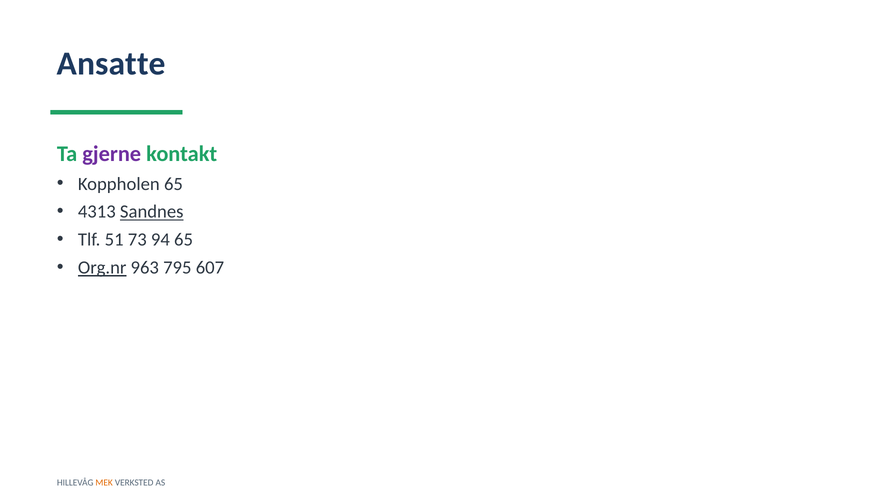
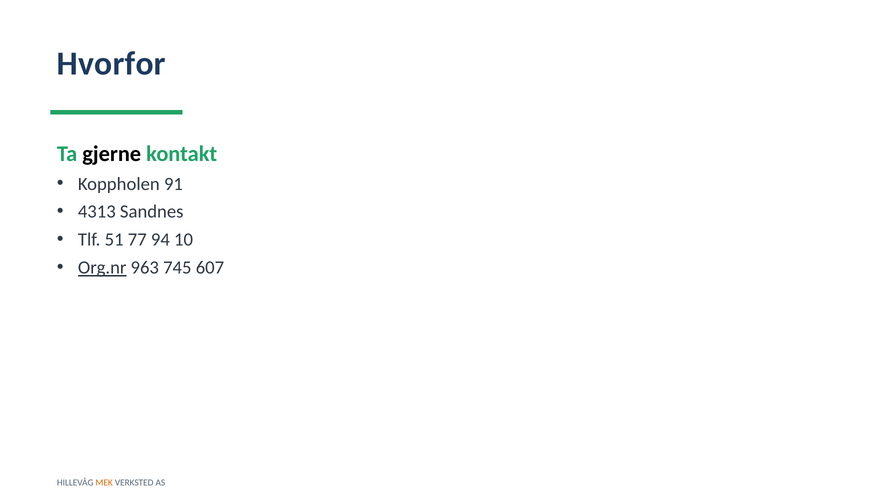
Ansatte: Ansatte -> Hvorfor
gjerne colour: purple -> black
Koppholen 65: 65 -> 91
Sandnes underline: present -> none
73: 73 -> 77
94 65: 65 -> 10
795: 795 -> 745
